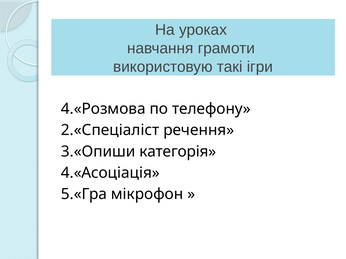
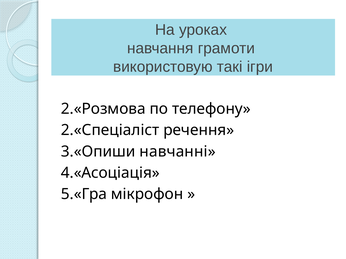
4.«Розмова: 4.«Розмова -> 2.«Розмова
категорія: категорія -> навчанні
